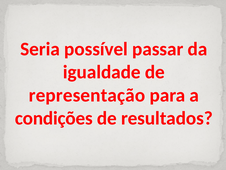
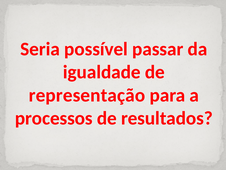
condições: condições -> processos
